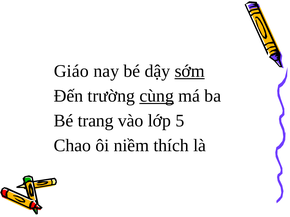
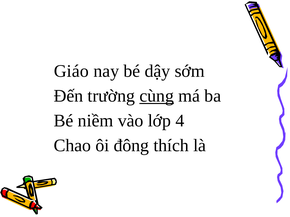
sớm underline: present -> none
trang: trang -> niềm
5: 5 -> 4
niềm: niềm -> đông
